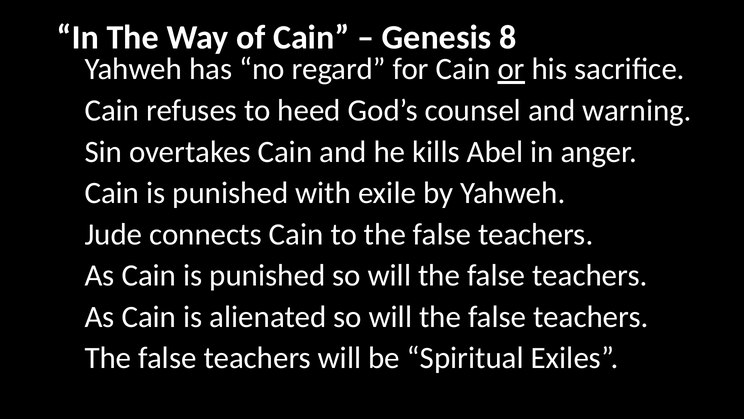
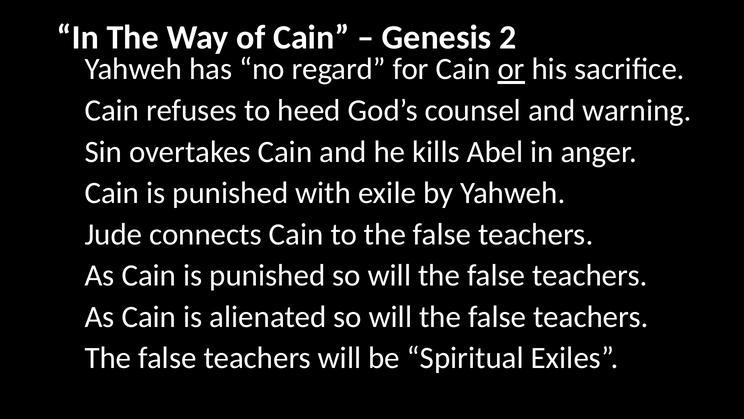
8: 8 -> 2
